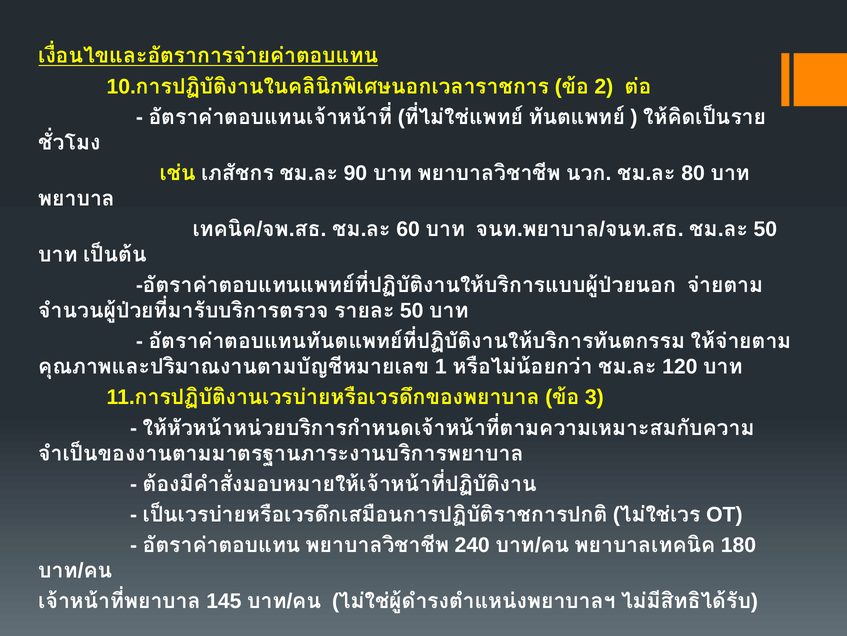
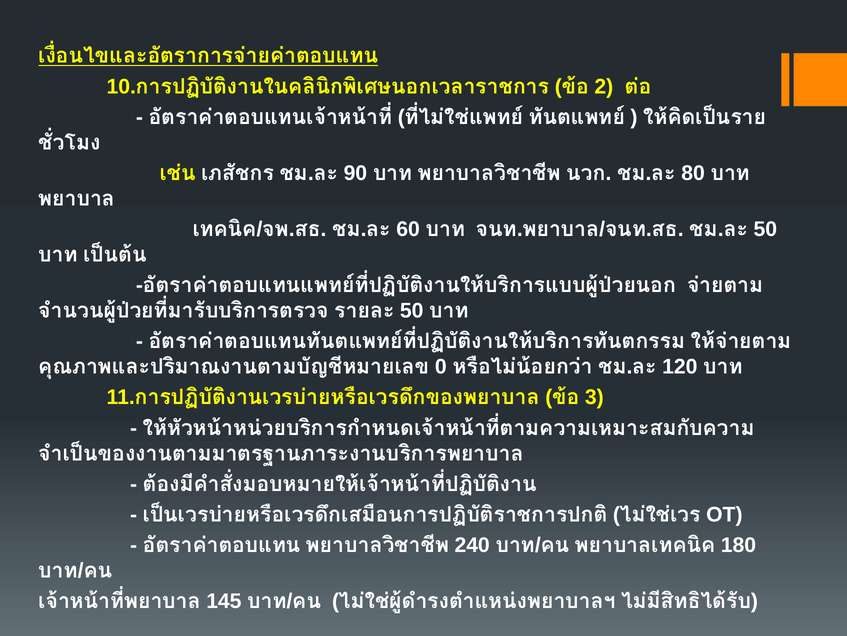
1: 1 -> 0
